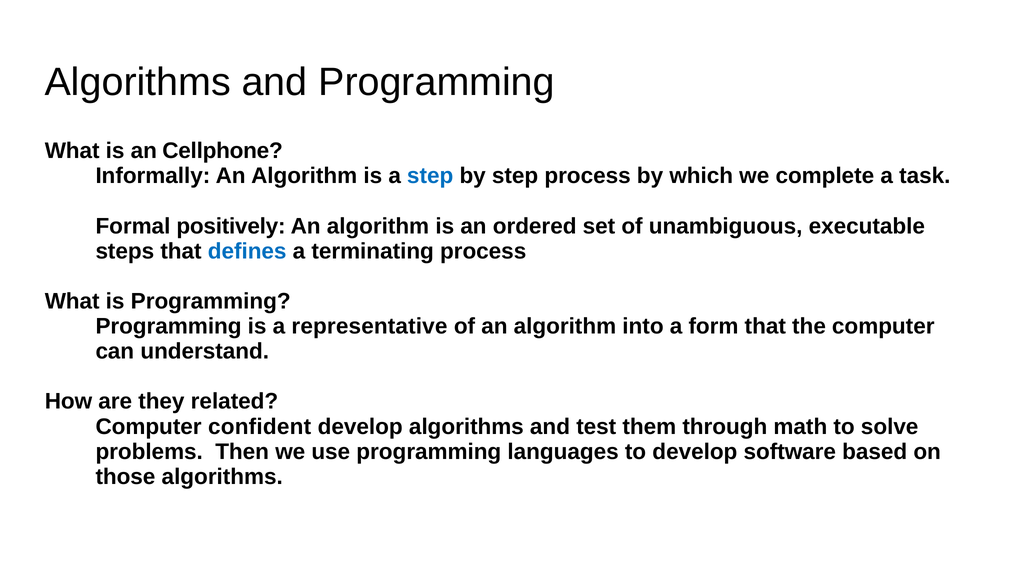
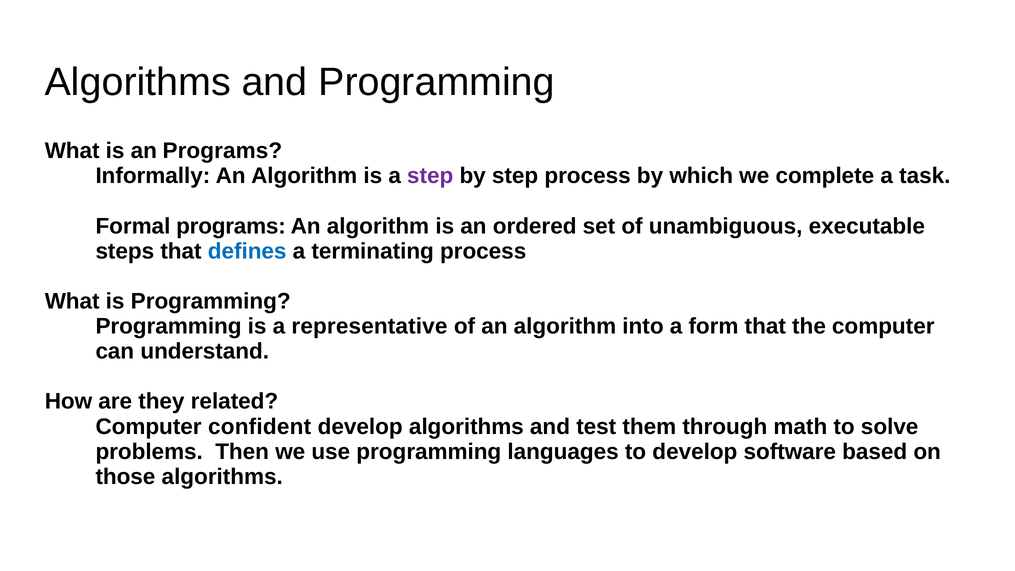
an Cellphone: Cellphone -> Programs
step at (430, 176) colour: blue -> purple
Formal positively: positively -> programs
